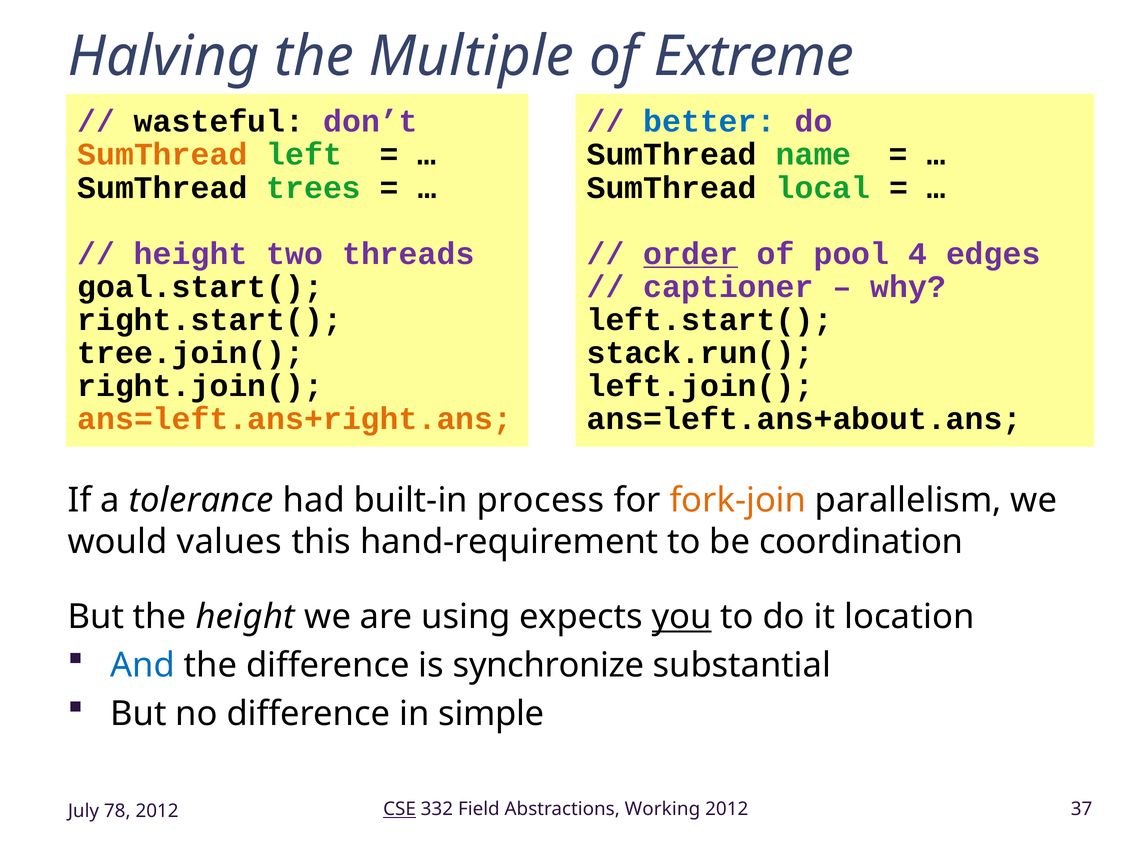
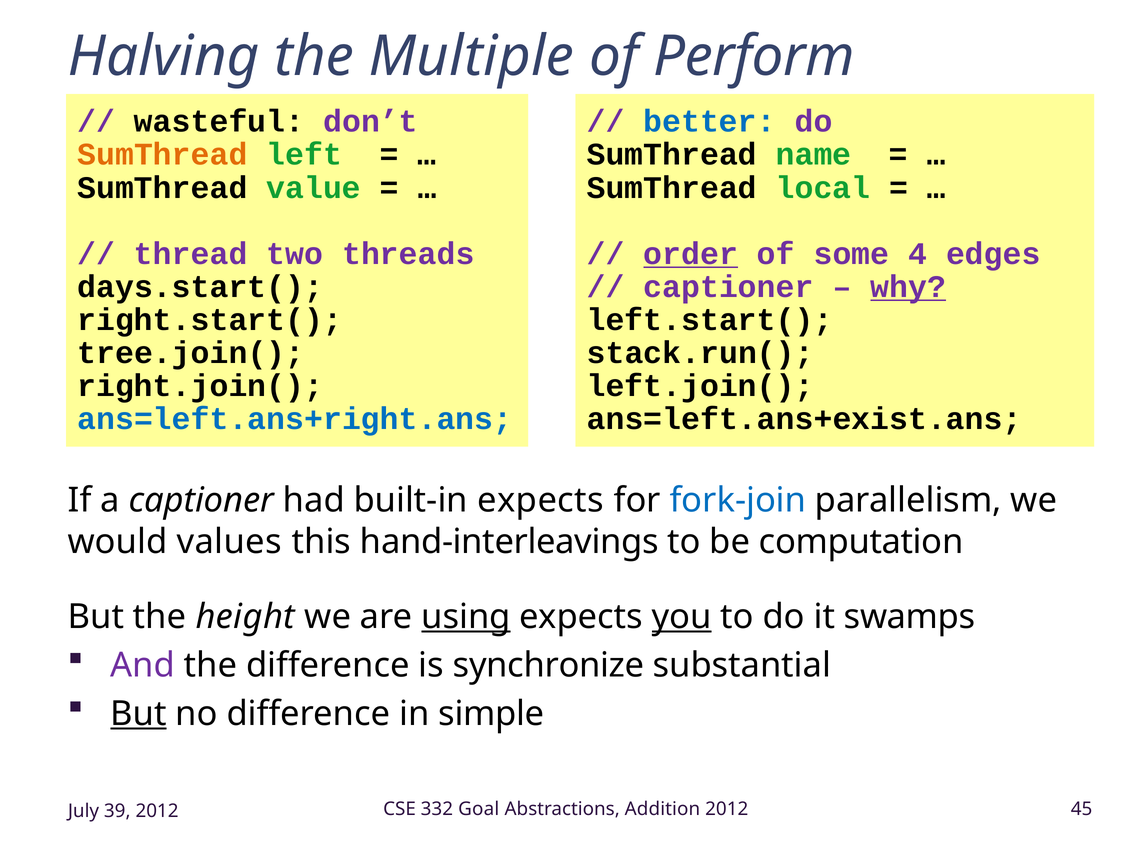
Extreme: Extreme -> Perform
trees: trees -> value
height at (191, 254): height -> thread
pool: pool -> some
goal.start(: goal.start( -> days.start(
why underline: none -> present
ans=left.ans+right.ans colour: orange -> blue
ans=left.ans+about.ans: ans=left.ans+about.ans -> ans=left.ans+exist.ans
a tolerance: tolerance -> captioner
built-in process: process -> expects
fork-join colour: orange -> blue
hand-requirement: hand-requirement -> hand-interleavings
coordination: coordination -> computation
using underline: none -> present
location: location -> swamps
And colour: blue -> purple
But at (139, 714) underline: none -> present
CSE underline: present -> none
Field: Field -> Goal
Working: Working -> Addition
37: 37 -> 45
78: 78 -> 39
